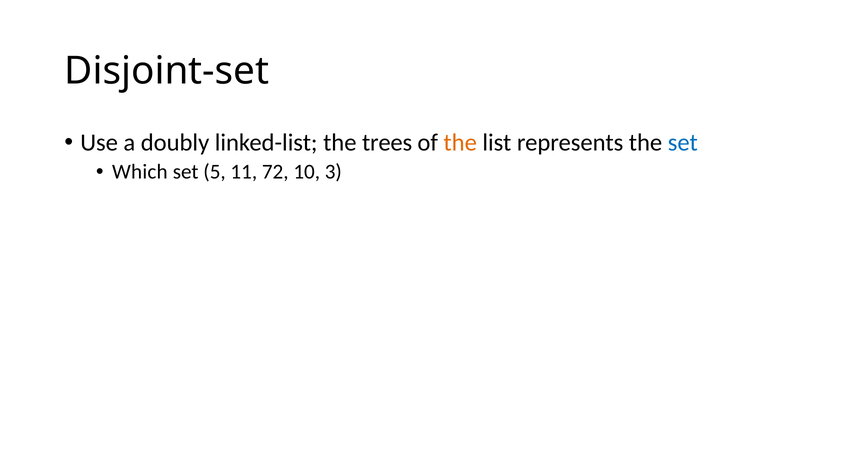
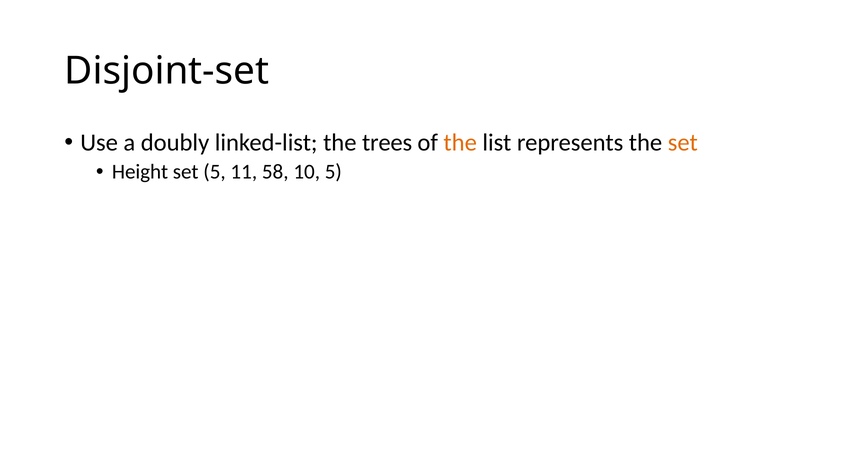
set at (683, 143) colour: blue -> orange
Which: Which -> Height
72: 72 -> 58
10 3: 3 -> 5
